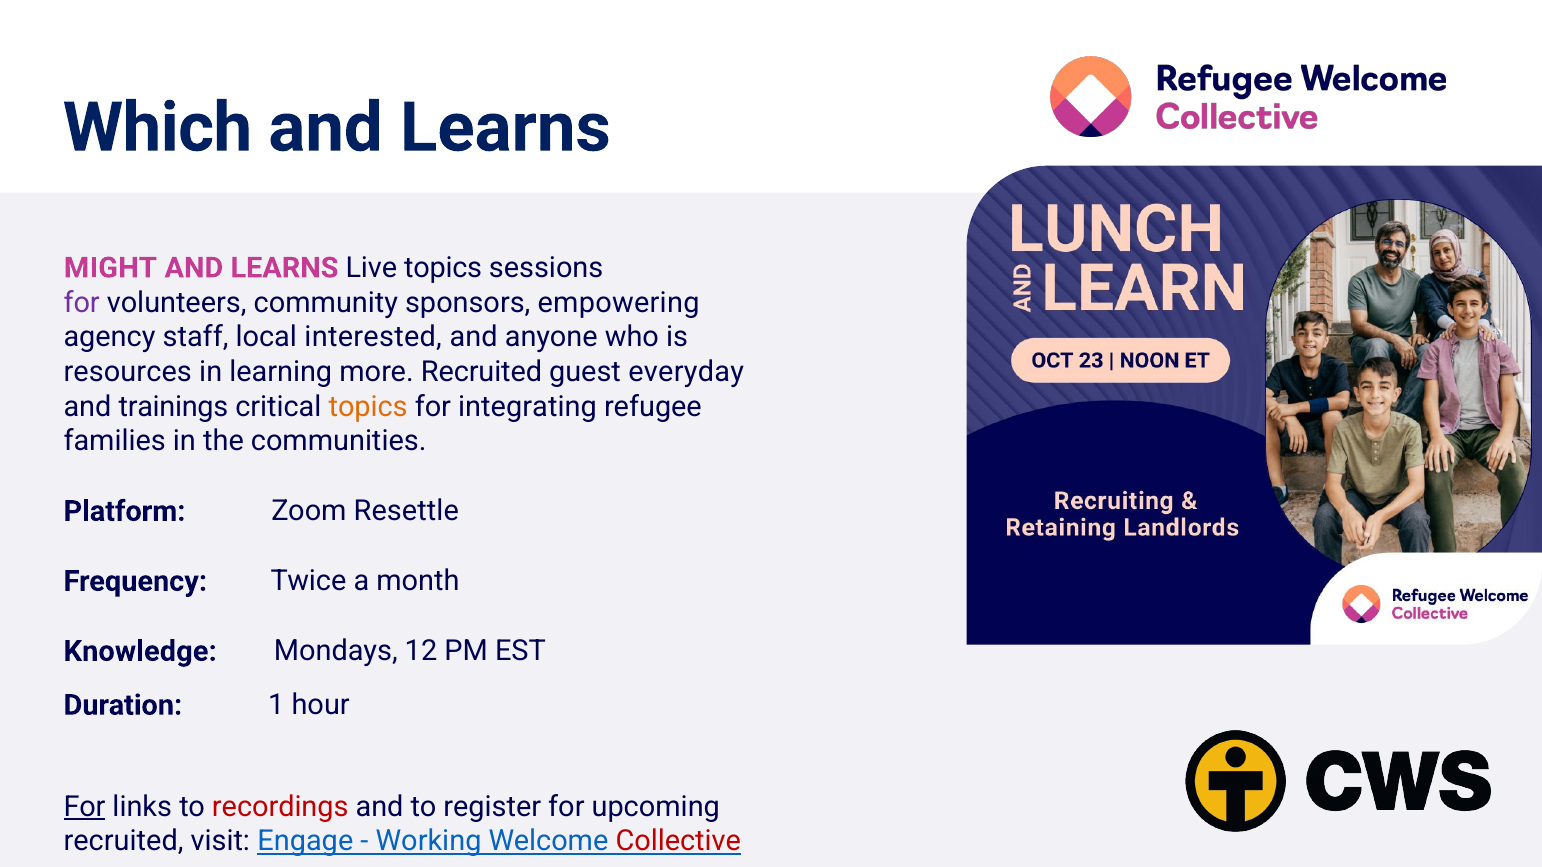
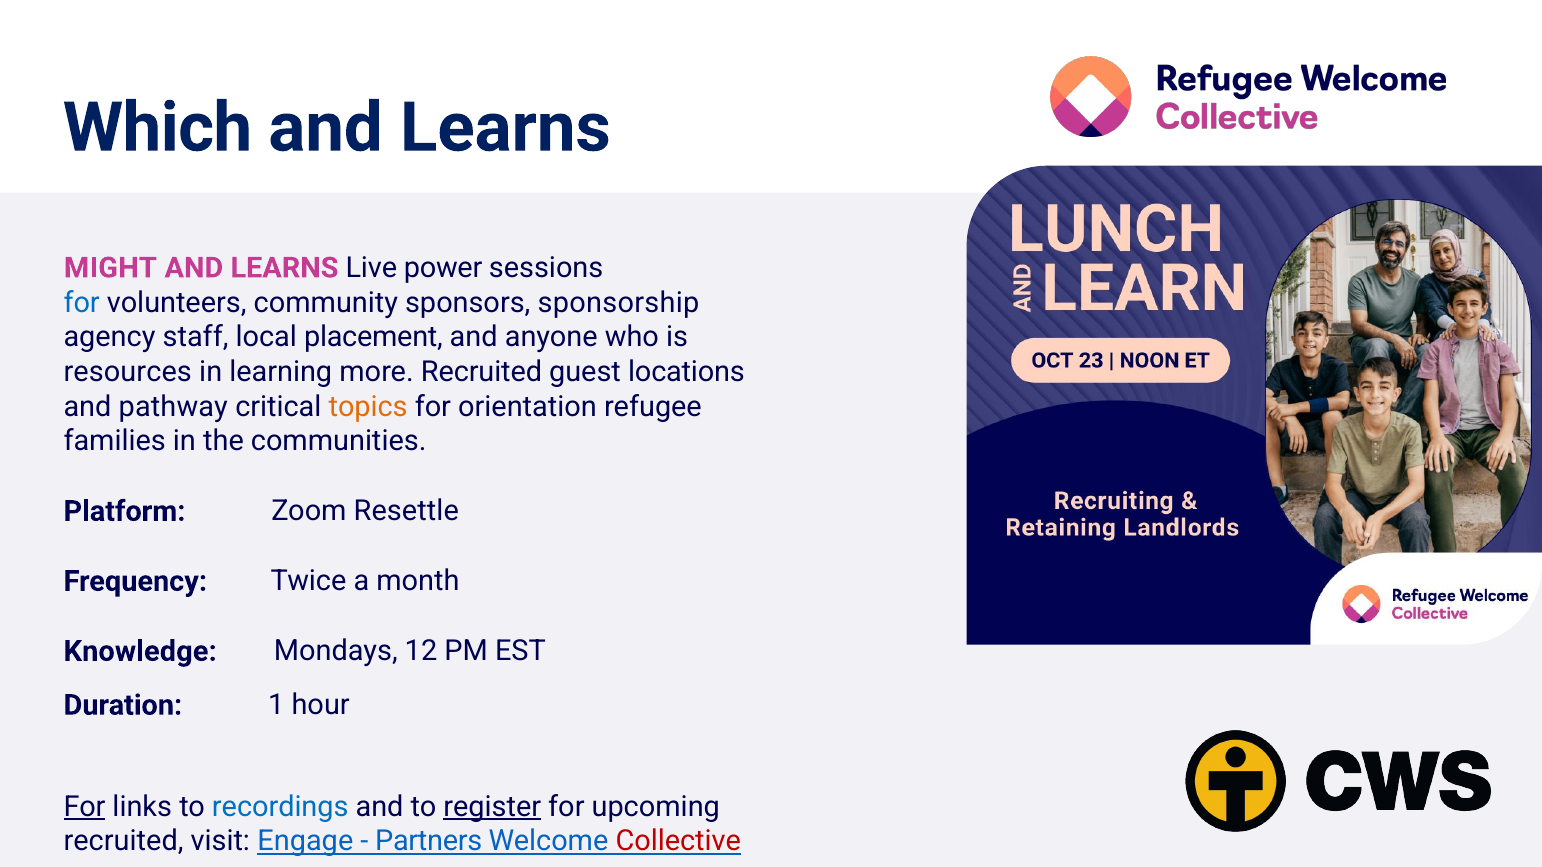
Live topics: topics -> power
for at (82, 303) colour: purple -> blue
empowering: empowering -> sponsorship
interested: interested -> placement
everyday: everyday -> locations
trainings: trainings -> pathway
integrating: integrating -> orientation
recordings colour: red -> blue
register underline: none -> present
Working: Working -> Partners
